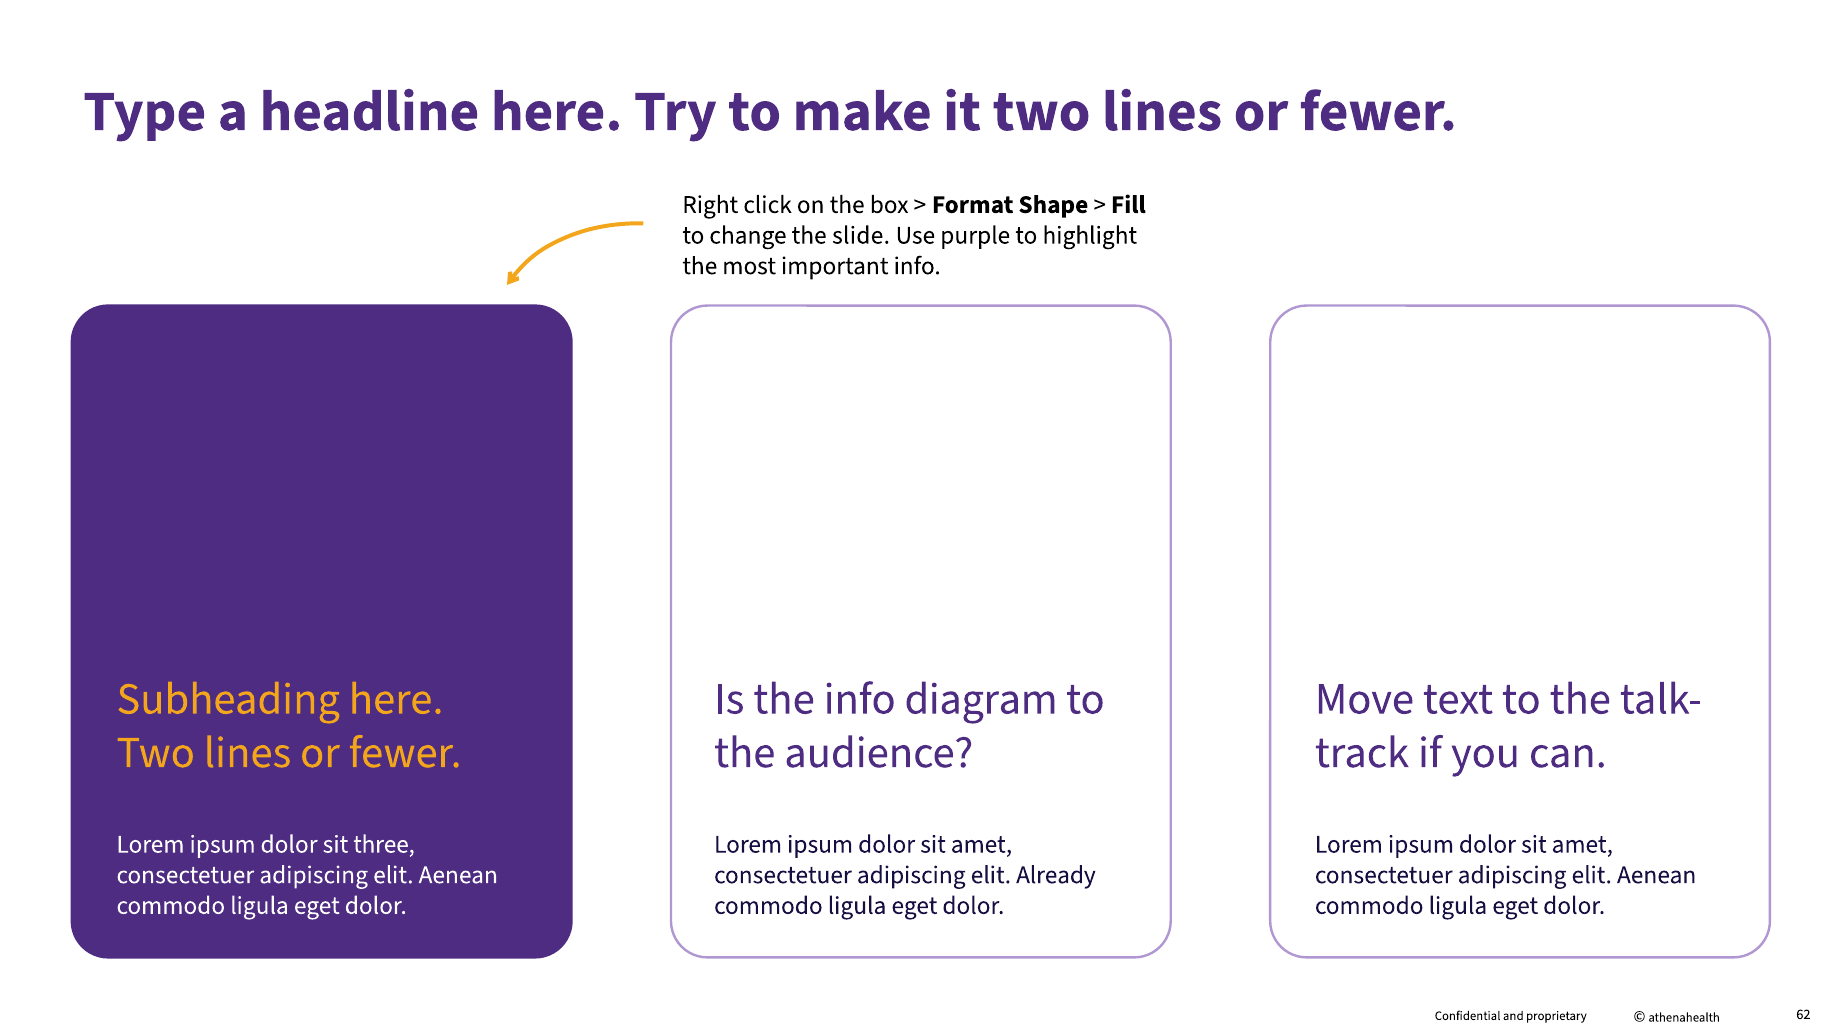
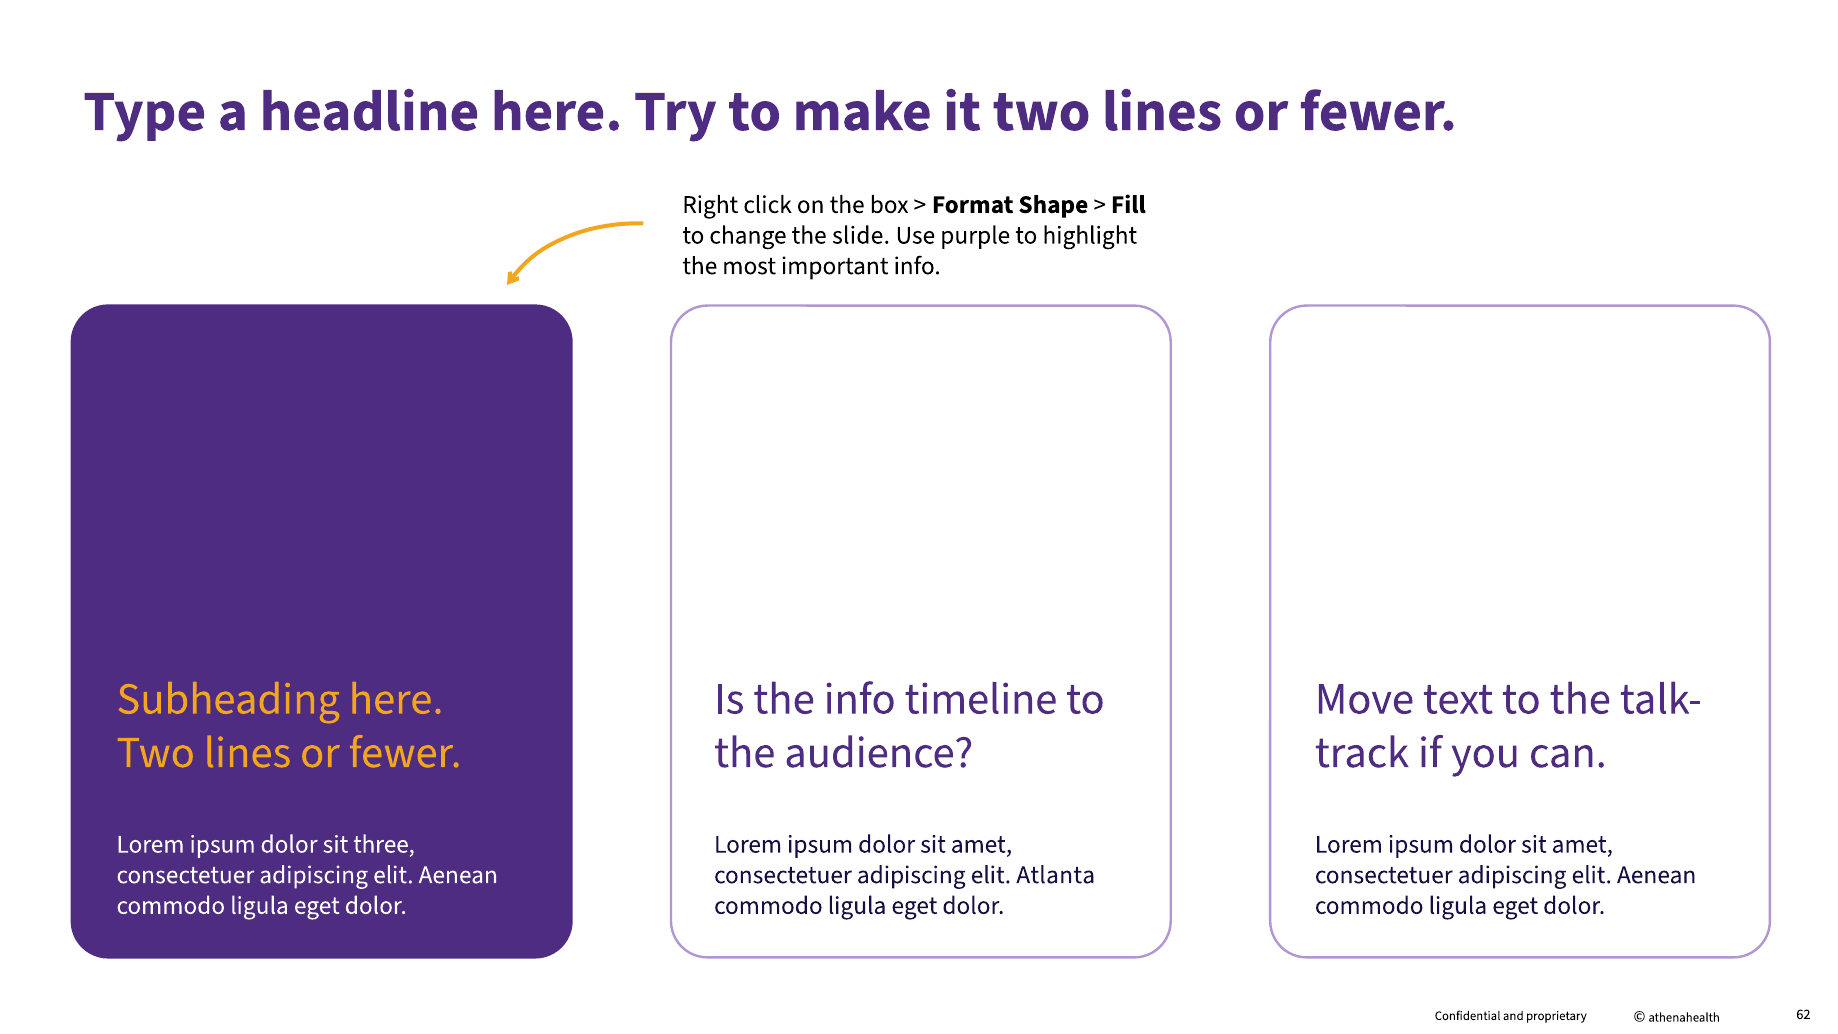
diagram: diagram -> timeline
Already: Already -> Atlanta
